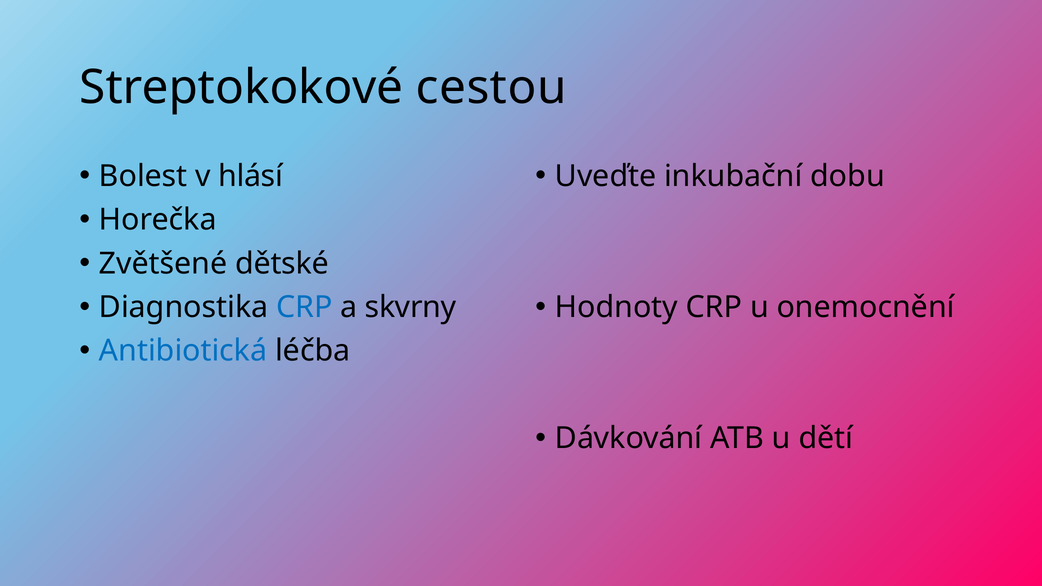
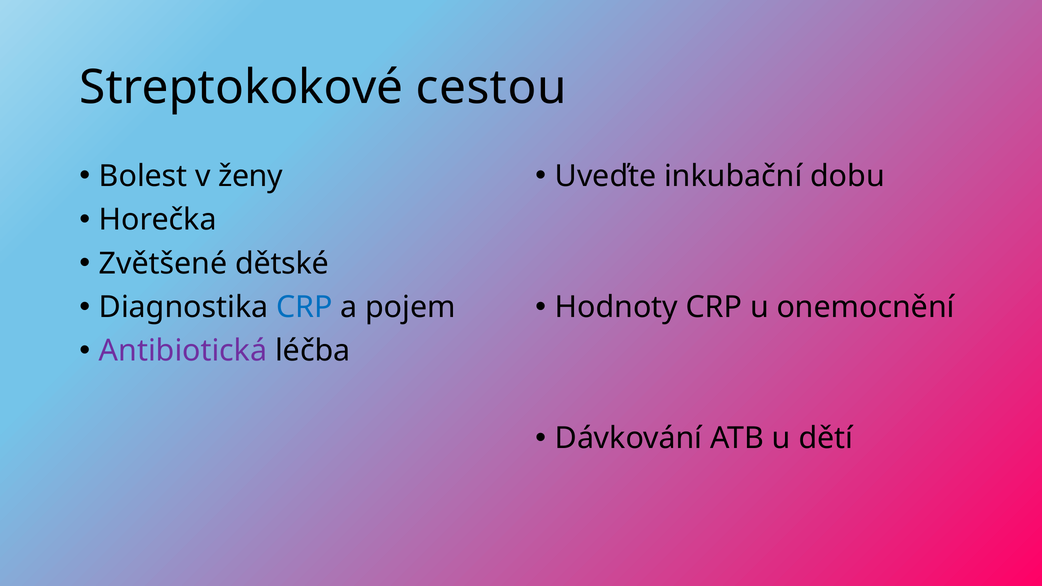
hlásí: hlásí -> ženy
skvrny: skvrny -> pojem
Antibiotická colour: blue -> purple
